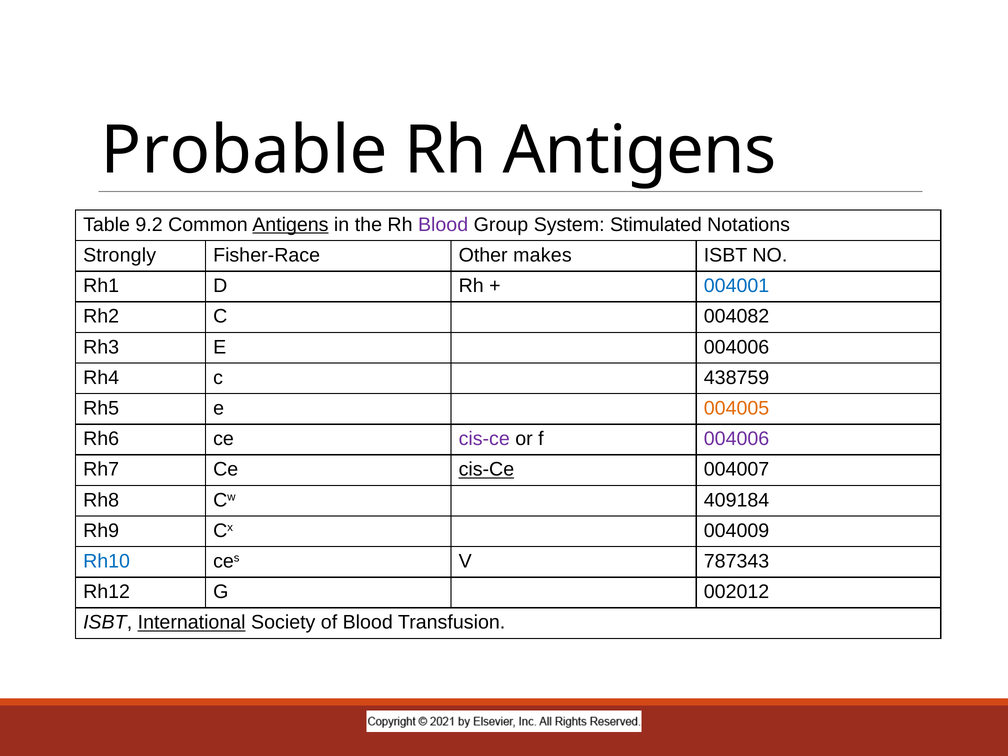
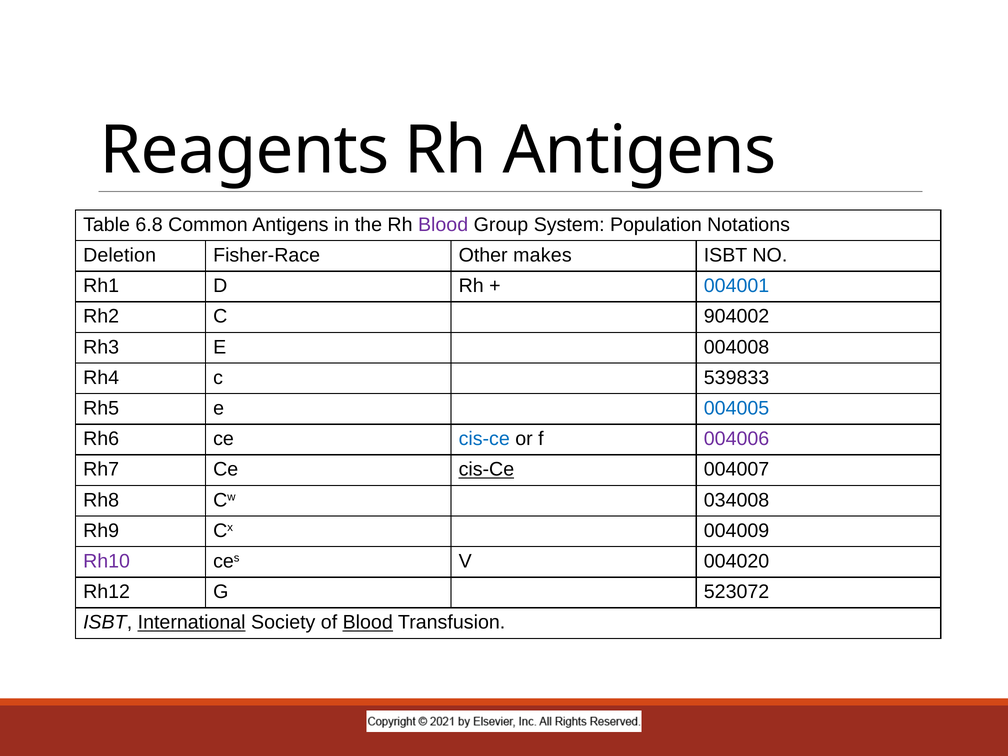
Probable: Probable -> Reagents
9.2: 9.2 -> 6.8
Antigens at (290, 225) underline: present -> none
Stimulated: Stimulated -> Population
Strongly: Strongly -> Deletion
004082: 004082 -> 904002
E 004006: 004006 -> 004008
438759: 438759 -> 539833
004005 colour: orange -> blue
cis-ce at (484, 439) colour: purple -> blue
409184: 409184 -> 034008
Rh10 colour: blue -> purple
787343: 787343 -> 004020
002012: 002012 -> 523072
Blood at (368, 622) underline: none -> present
